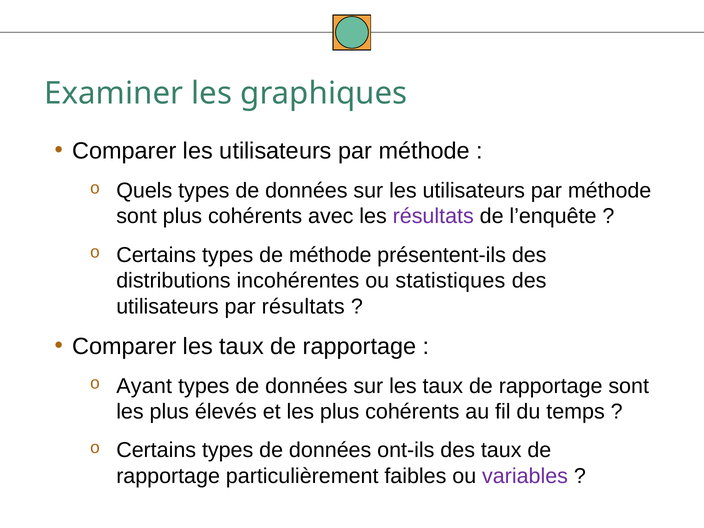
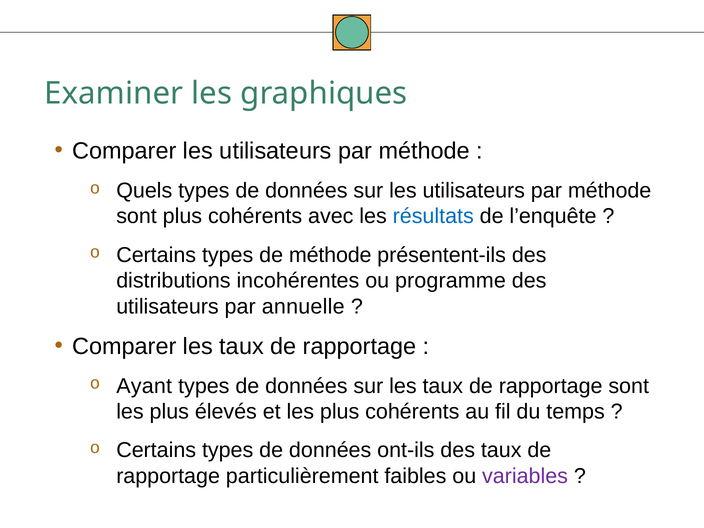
résultats at (433, 216) colour: purple -> blue
statistiques: statistiques -> programme
par résultats: résultats -> annuelle
